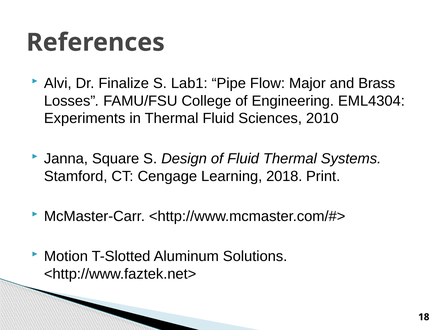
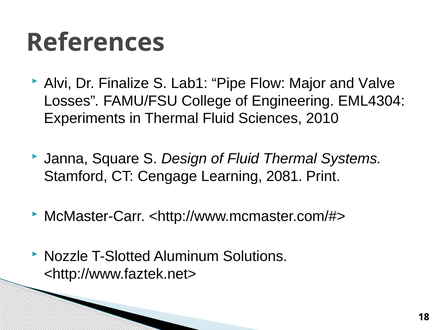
Brass: Brass -> Valve
2018: 2018 -> 2081
Motion: Motion -> Nozzle
